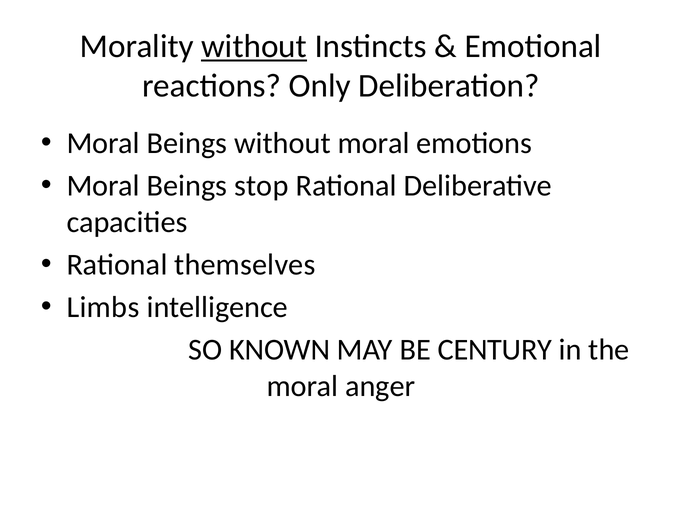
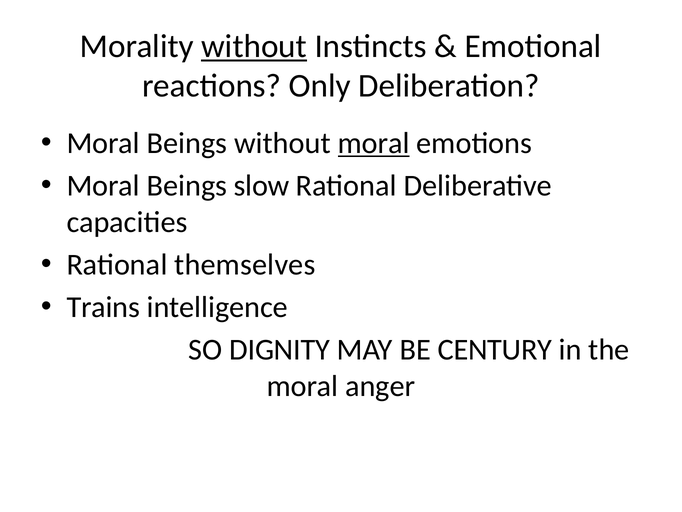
moral at (374, 143) underline: none -> present
stop: stop -> slow
Limbs: Limbs -> Trains
KNOWN: KNOWN -> DIGNITY
